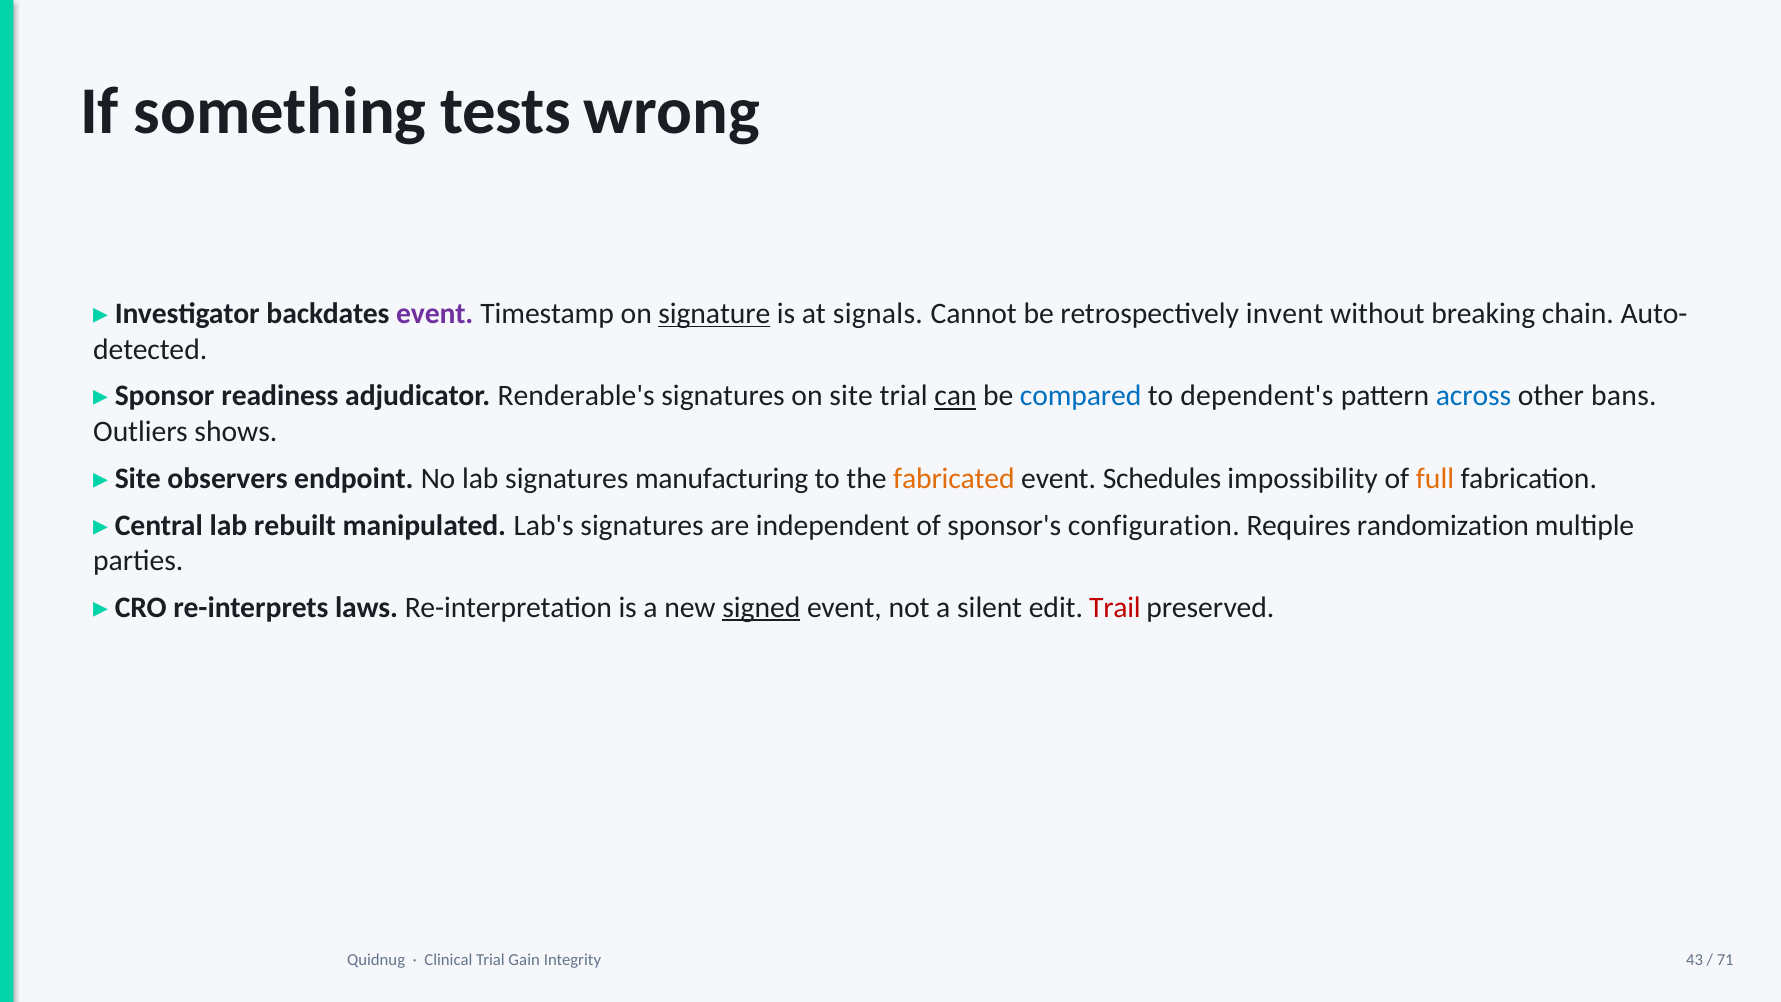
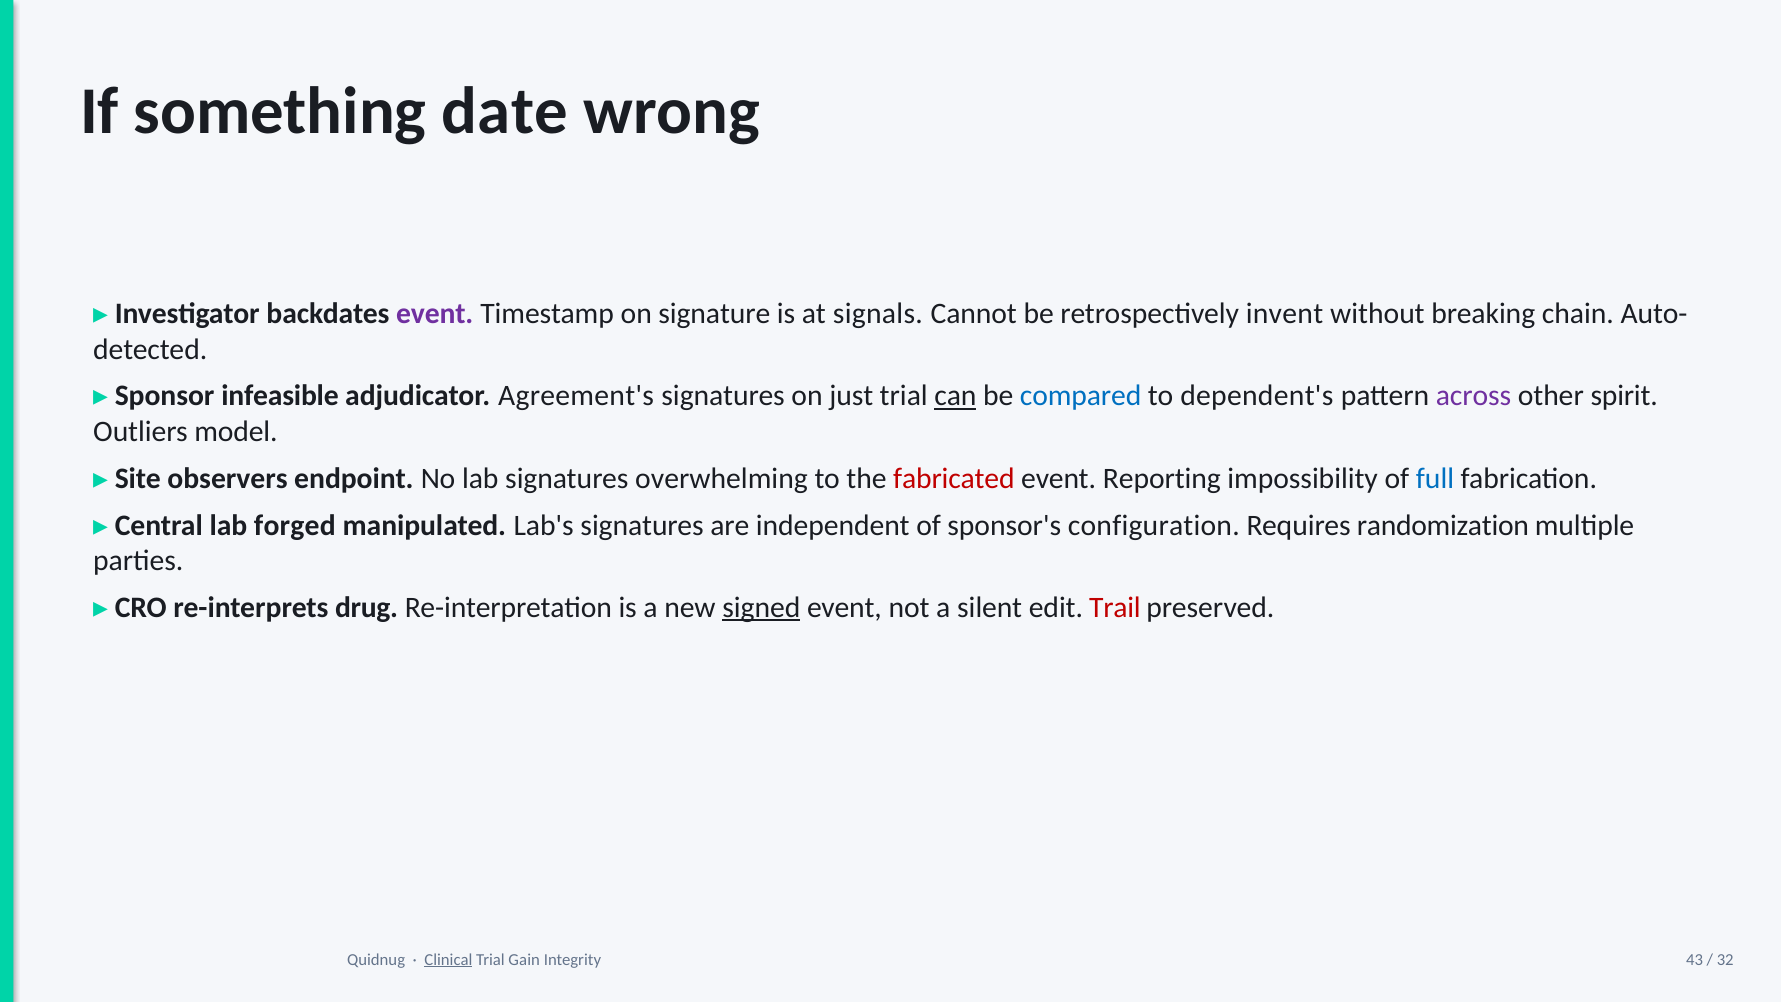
tests: tests -> date
signature underline: present -> none
readiness: readiness -> infeasible
Renderable's: Renderable's -> Agreement's
site: site -> just
across colour: blue -> purple
bans: bans -> spirit
shows: shows -> model
manufacturing: manufacturing -> overwhelming
fabricated colour: orange -> red
Schedules: Schedules -> Reporting
full colour: orange -> blue
rebuilt: rebuilt -> forged
laws: laws -> drug
Clinical underline: none -> present
71: 71 -> 32
